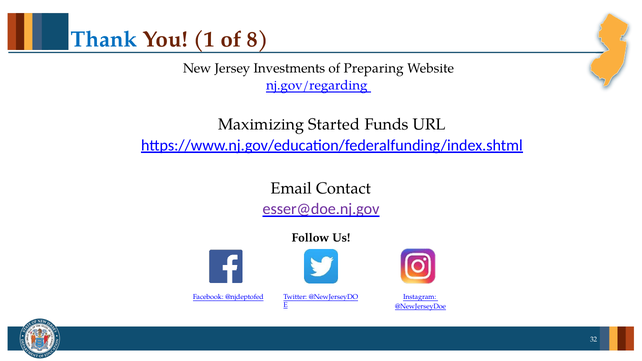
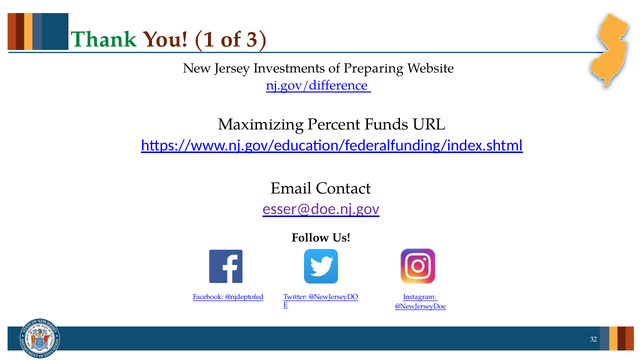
Thank colour: blue -> green
8: 8 -> 3
nj.gov/regarding: nj.gov/regarding -> nj.gov/difference
Started: Started -> Percent
